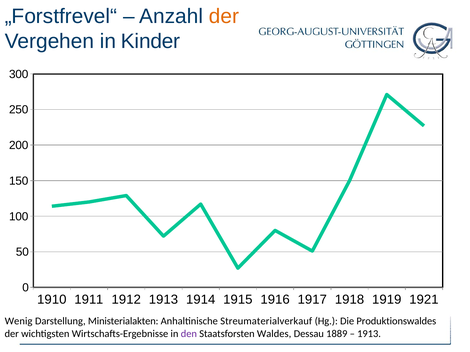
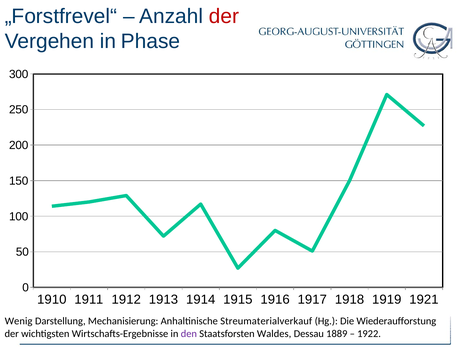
der at (224, 16) colour: orange -> red
Kinder: Kinder -> Phase
Ministerialakten: Ministerialakten -> Mechanisierung
Produktionswaldes: Produktionswaldes -> Wiederaufforstung
1913 at (369, 334): 1913 -> 1922
